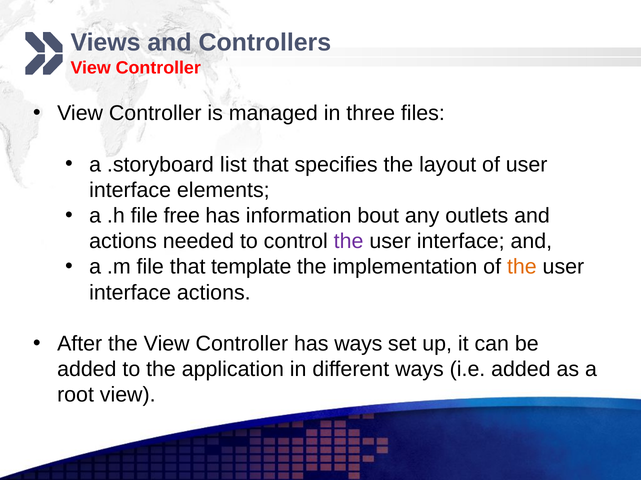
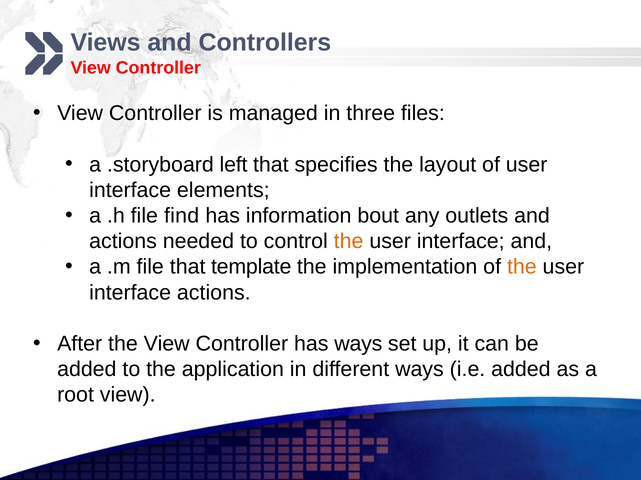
list: list -> left
free: free -> find
the at (349, 242) colour: purple -> orange
